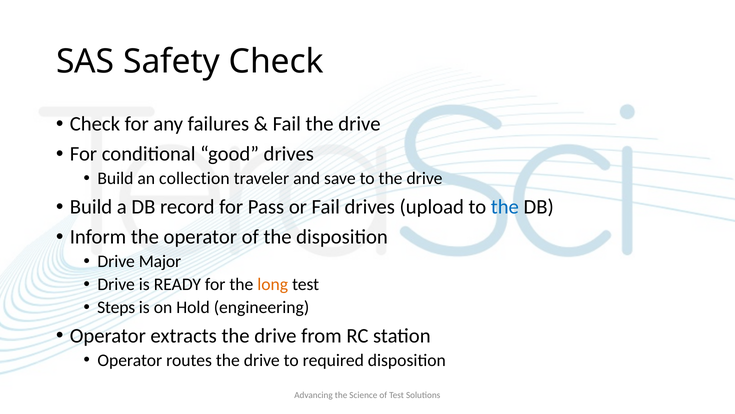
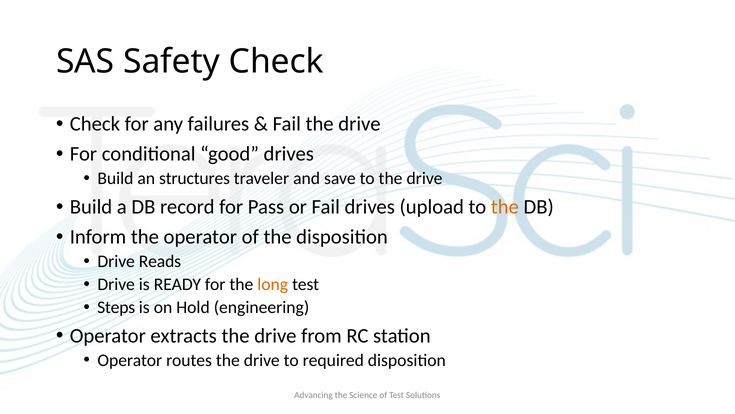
collection: collection -> structures
the at (505, 207) colour: blue -> orange
Major: Major -> Reads
